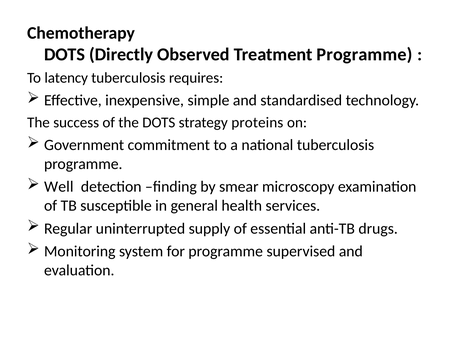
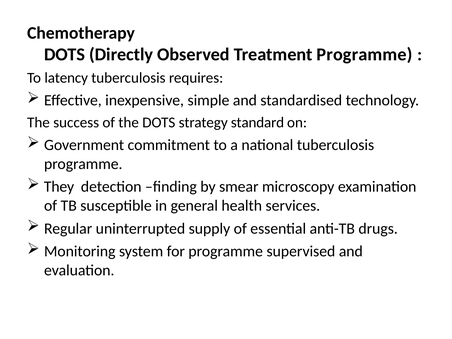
proteins: proteins -> standard
Well: Well -> They
